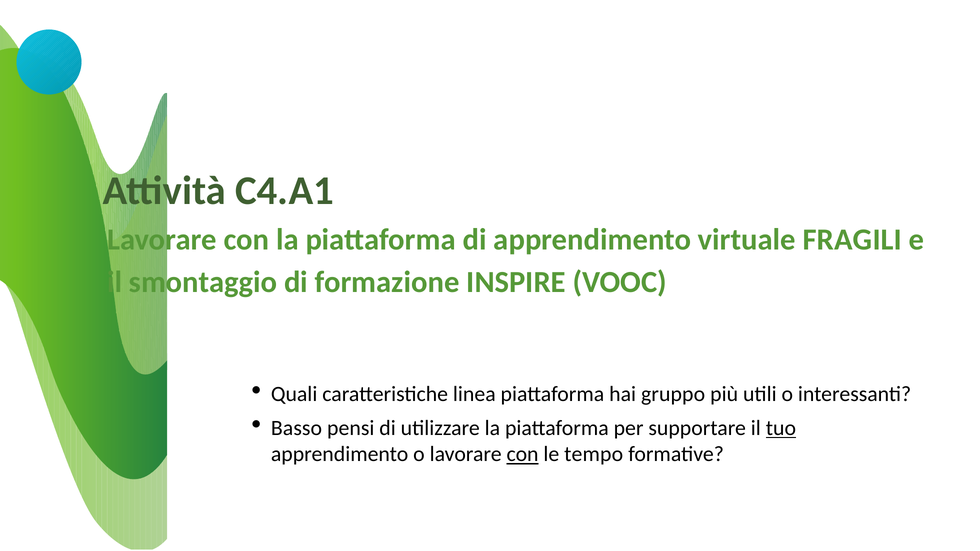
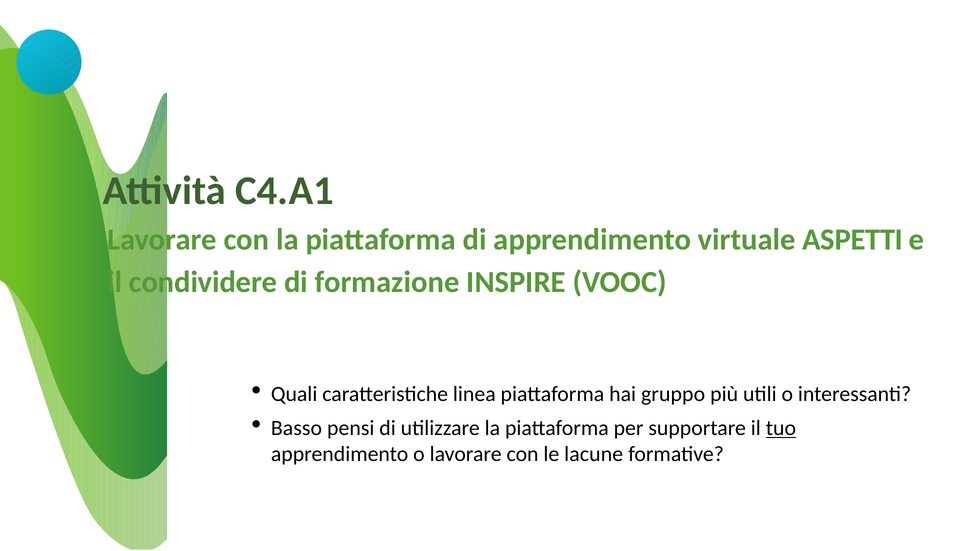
FRAGILI: FRAGILI -> ASPETTI
smontaggio: smontaggio -> condividere
con at (523, 454) underline: present -> none
tempo: tempo -> lacune
